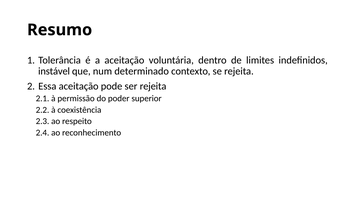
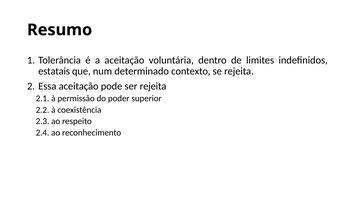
instável: instável -> estatais
